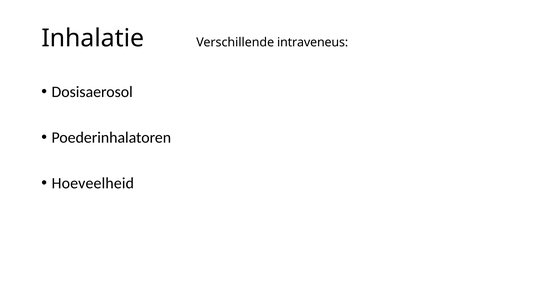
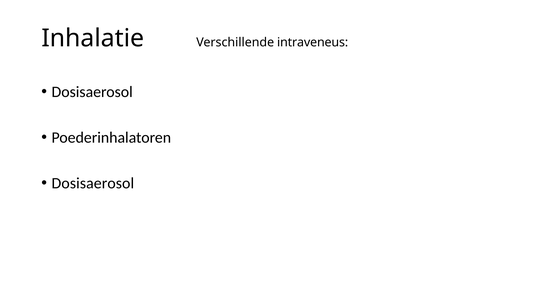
Hoeveelheid at (93, 183): Hoeveelheid -> Dosisaerosol
